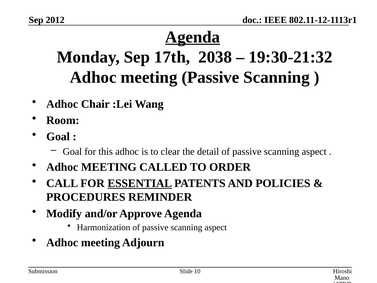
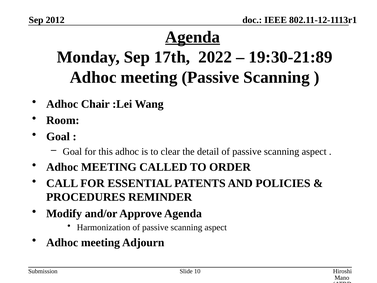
2038: 2038 -> 2022
19:30-21:32: 19:30-21:32 -> 19:30-21:89
ESSENTIAL underline: present -> none
